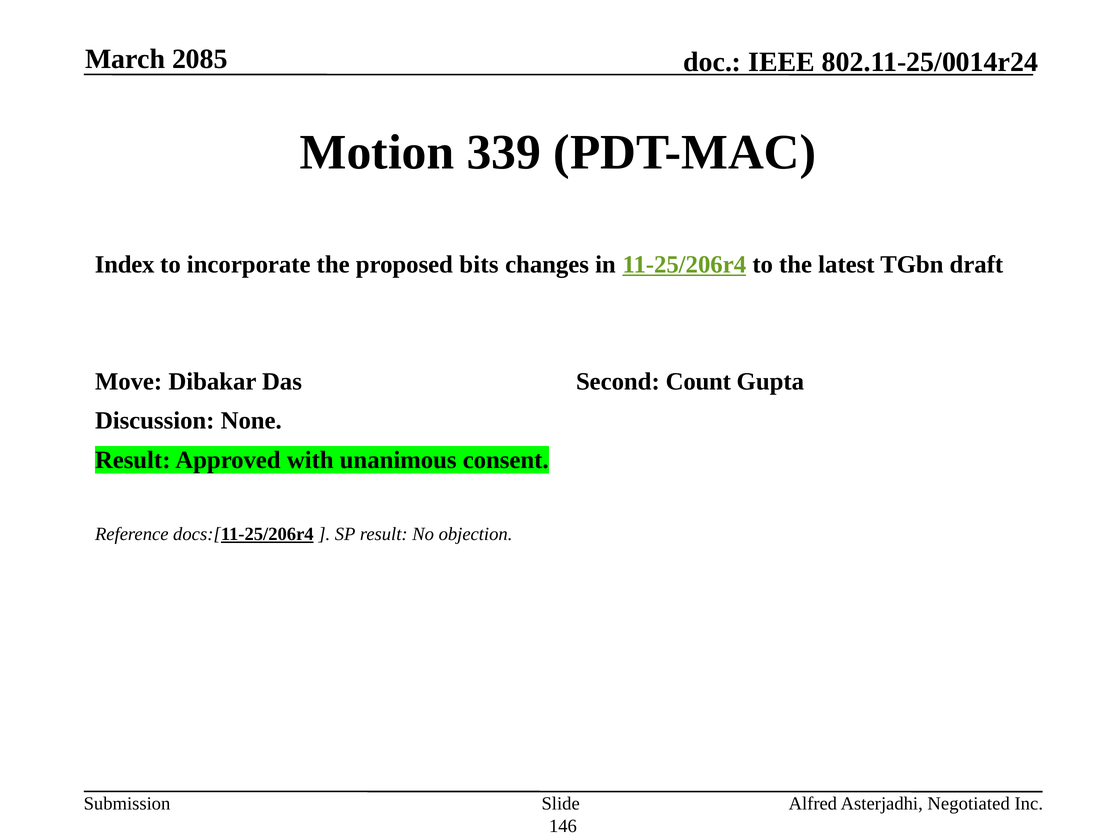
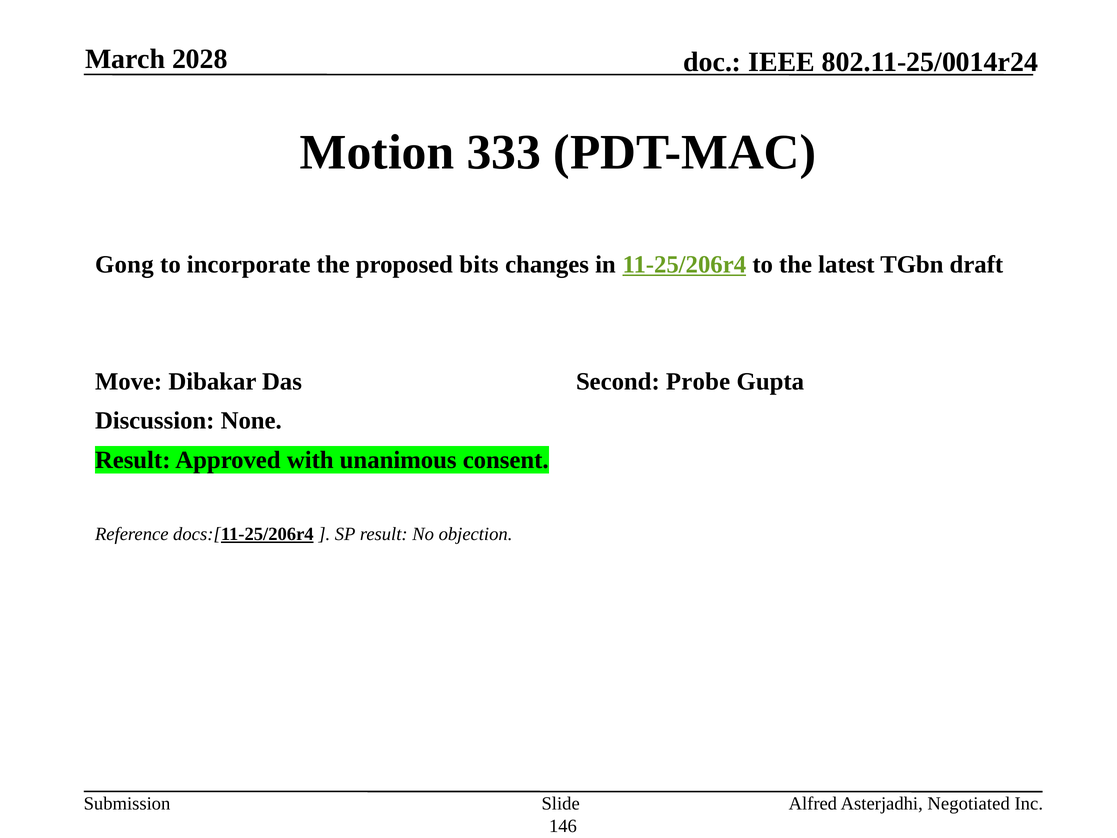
2085: 2085 -> 2028
339: 339 -> 333
Index: Index -> Gong
Count: Count -> Probe
